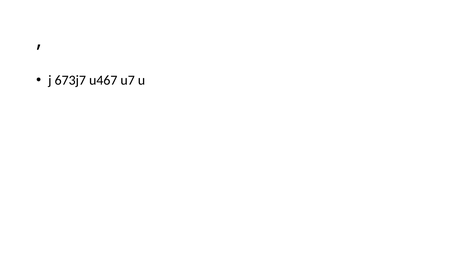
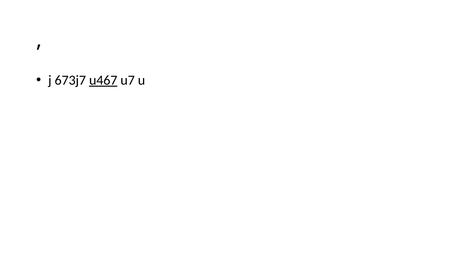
u467 underline: none -> present
